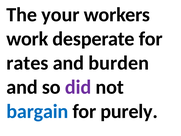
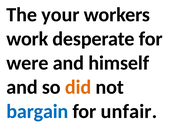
rates: rates -> were
burden: burden -> himself
did colour: purple -> orange
purely: purely -> unfair
